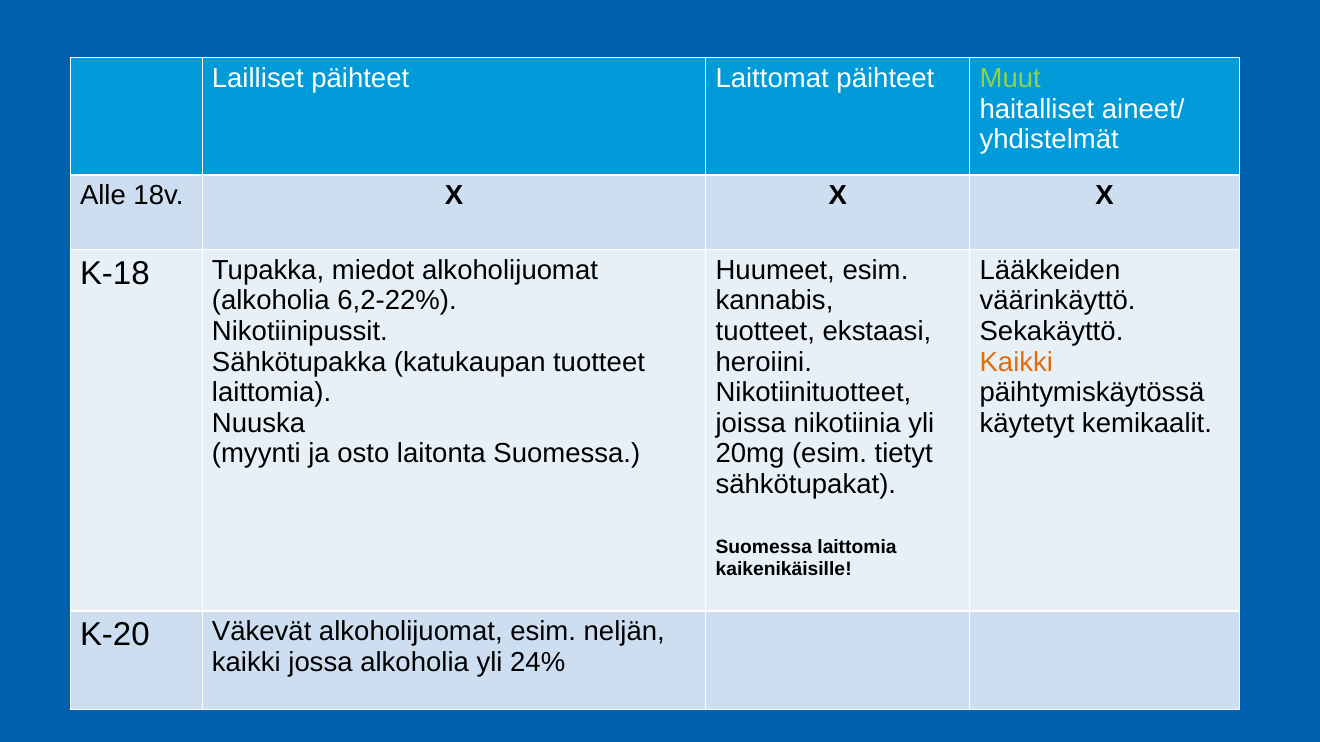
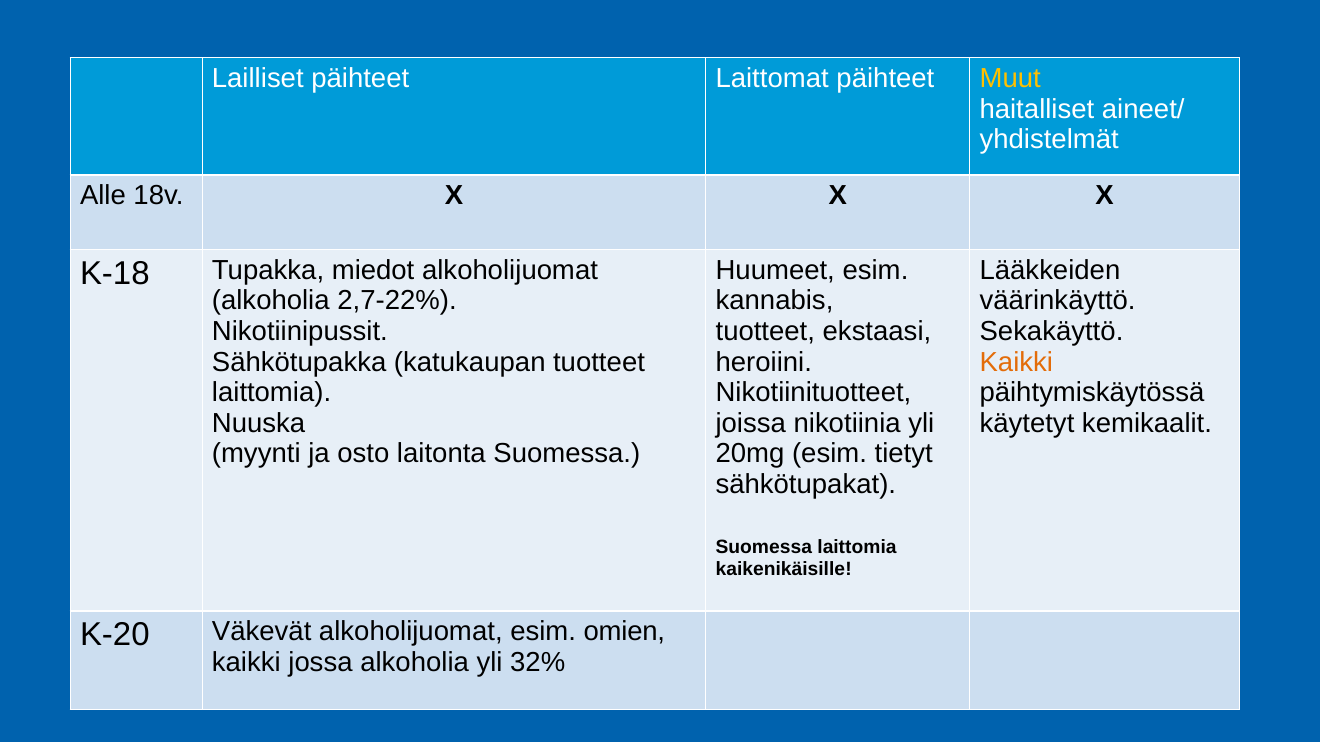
Muut colour: light green -> yellow
6,2-22%: 6,2-22% -> 2,7-22%
neljän: neljän -> omien
24%: 24% -> 32%
